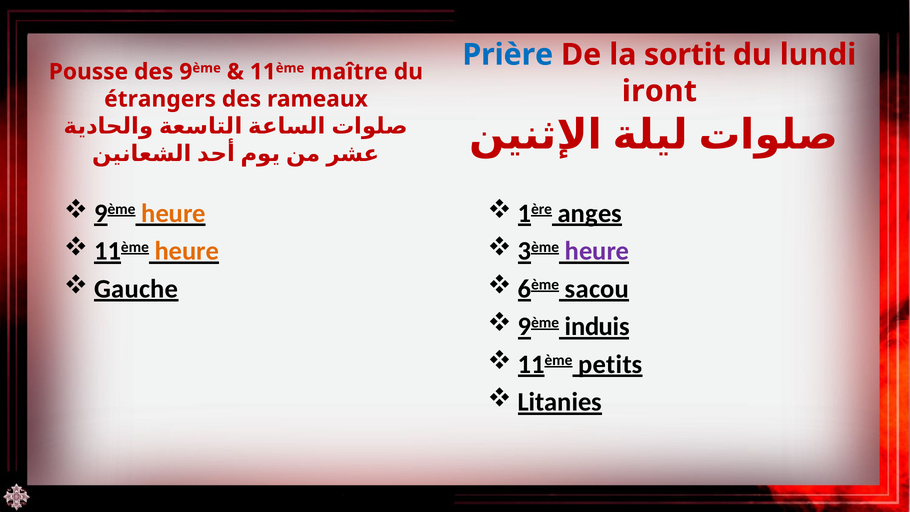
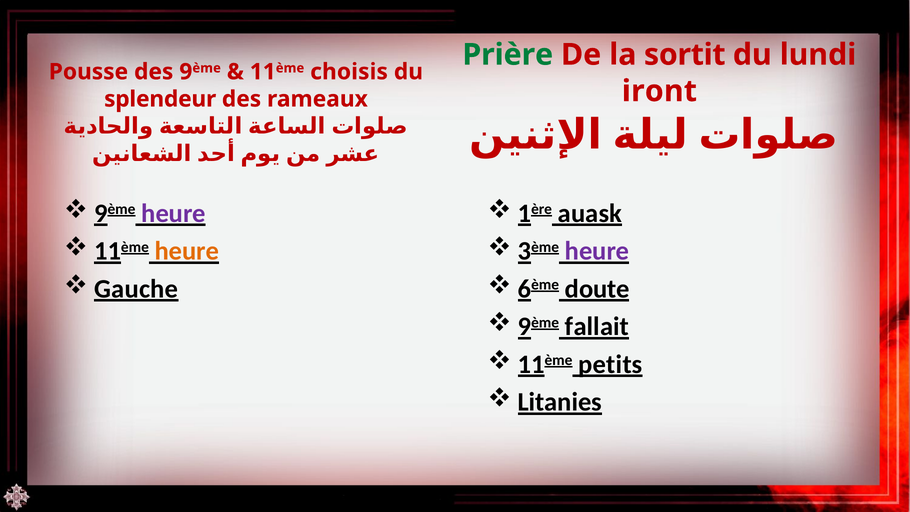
Prière colour: blue -> green
maître: maître -> choisis
étrangers: étrangers -> splendeur
heure at (174, 213) colour: orange -> purple
anges: anges -> auask
sacou: sacou -> doute
induis: induis -> fallait
